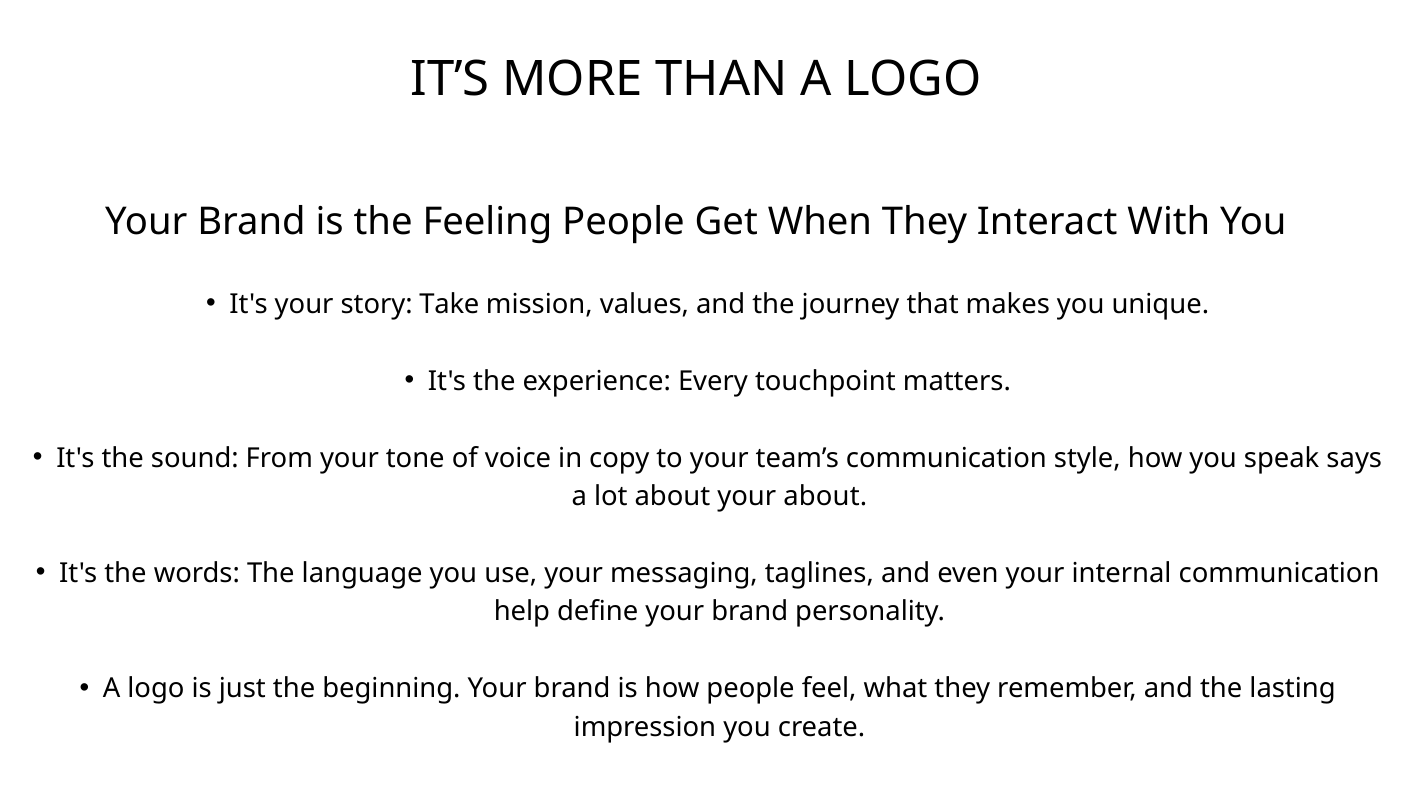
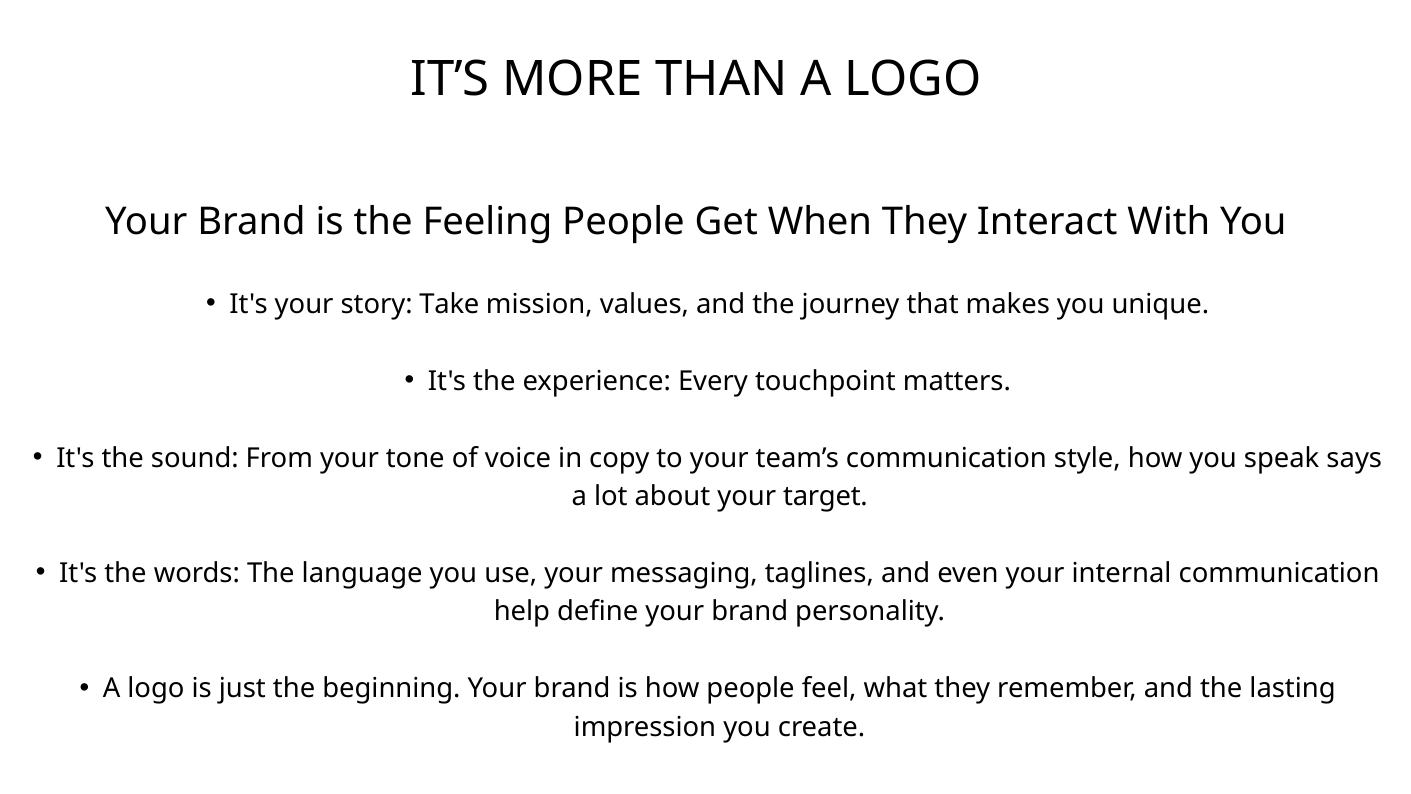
your about: about -> target
